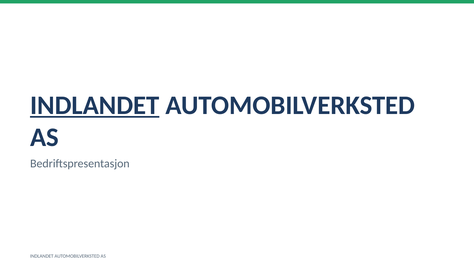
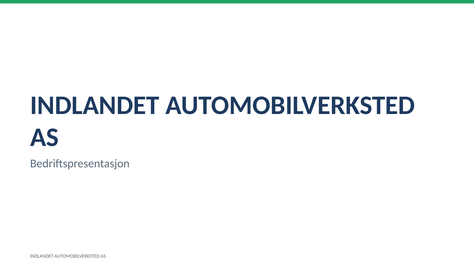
INDLANDET at (95, 105) underline: present -> none
